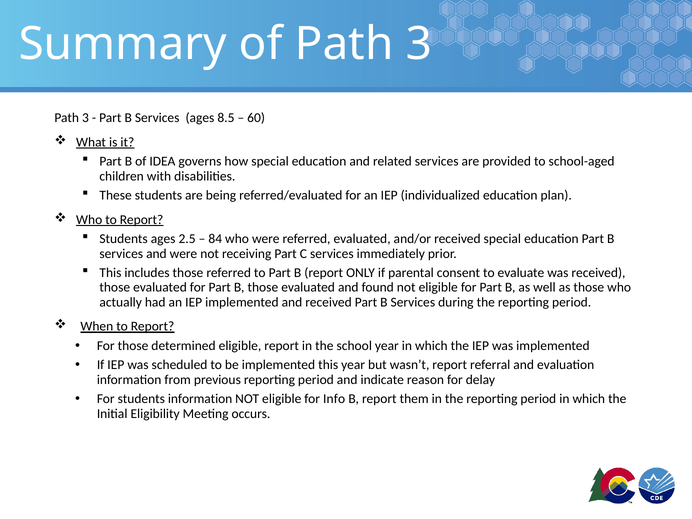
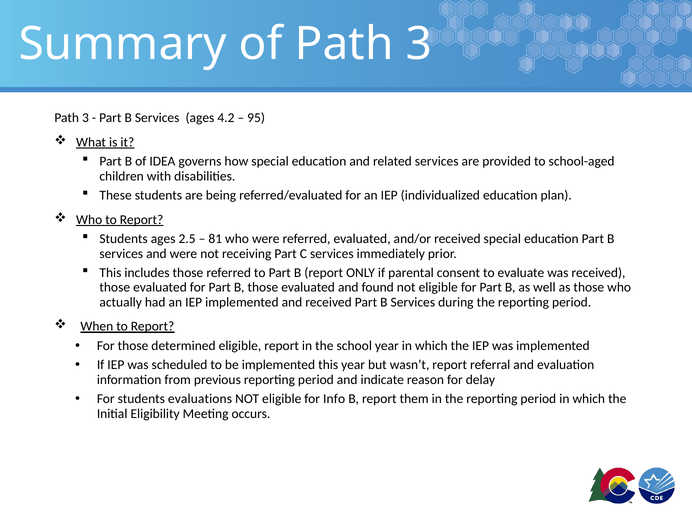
8.5: 8.5 -> 4.2
60: 60 -> 95
84: 84 -> 81
students information: information -> evaluations
